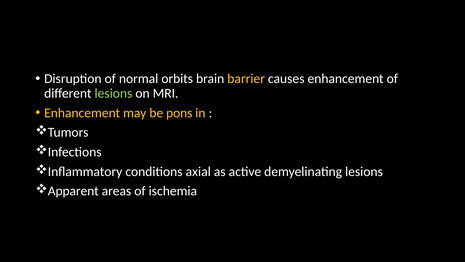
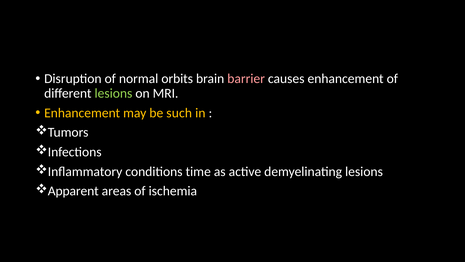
barrier colour: yellow -> pink
pons: pons -> such
axial: axial -> time
